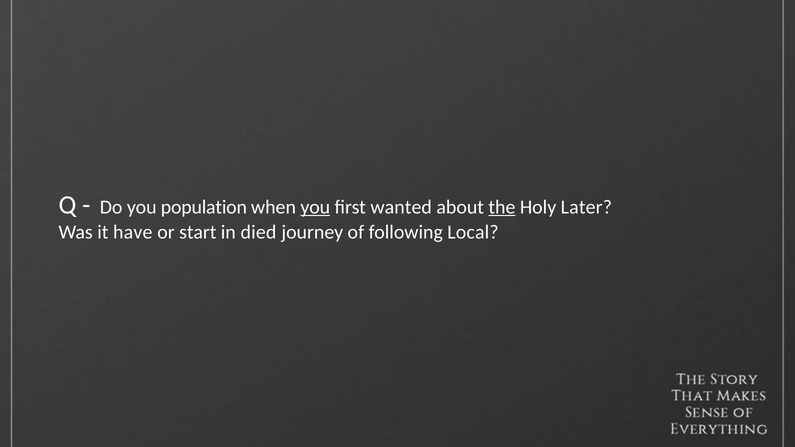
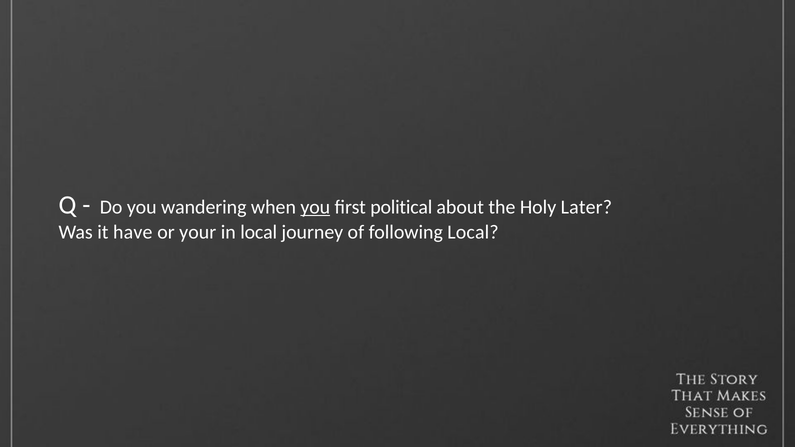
population: population -> wandering
wanted: wanted -> political
the underline: present -> none
start: start -> your
in died: died -> local
